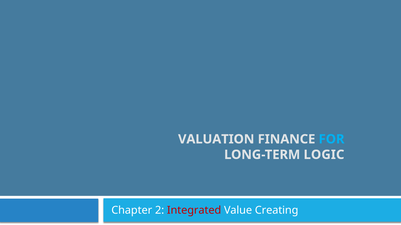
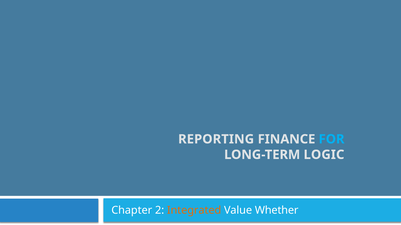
VALUATION: VALUATION -> REPORTING
Integrated colour: red -> orange
Creating: Creating -> Whether
